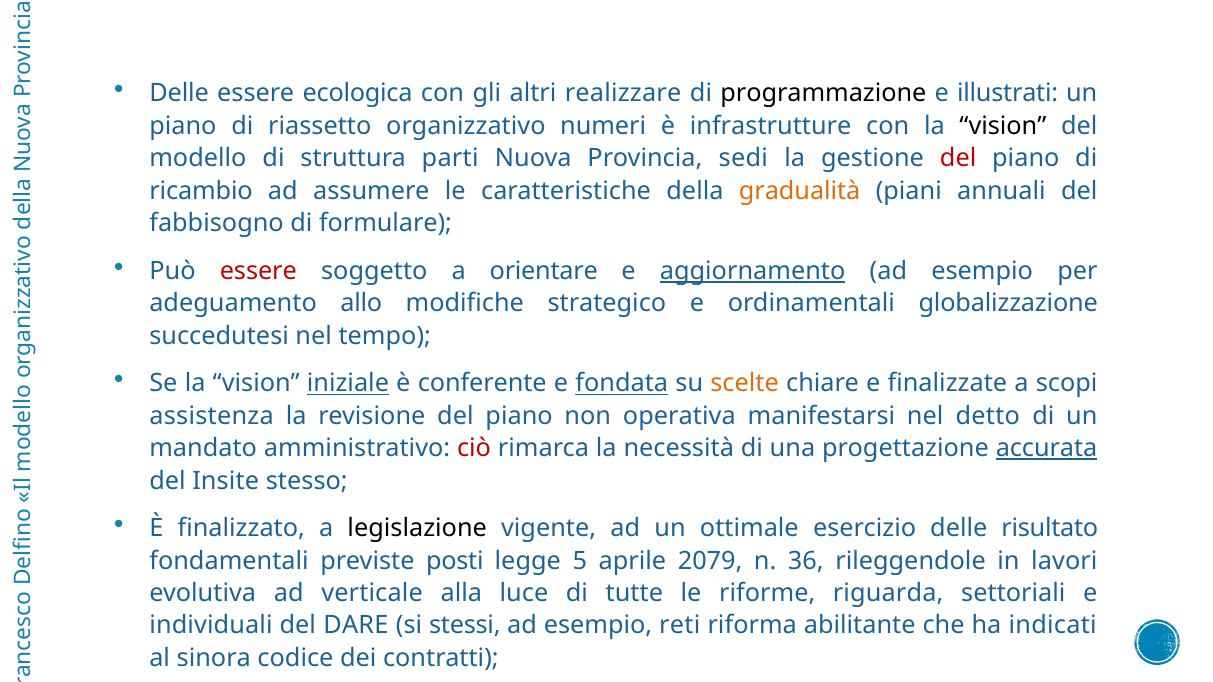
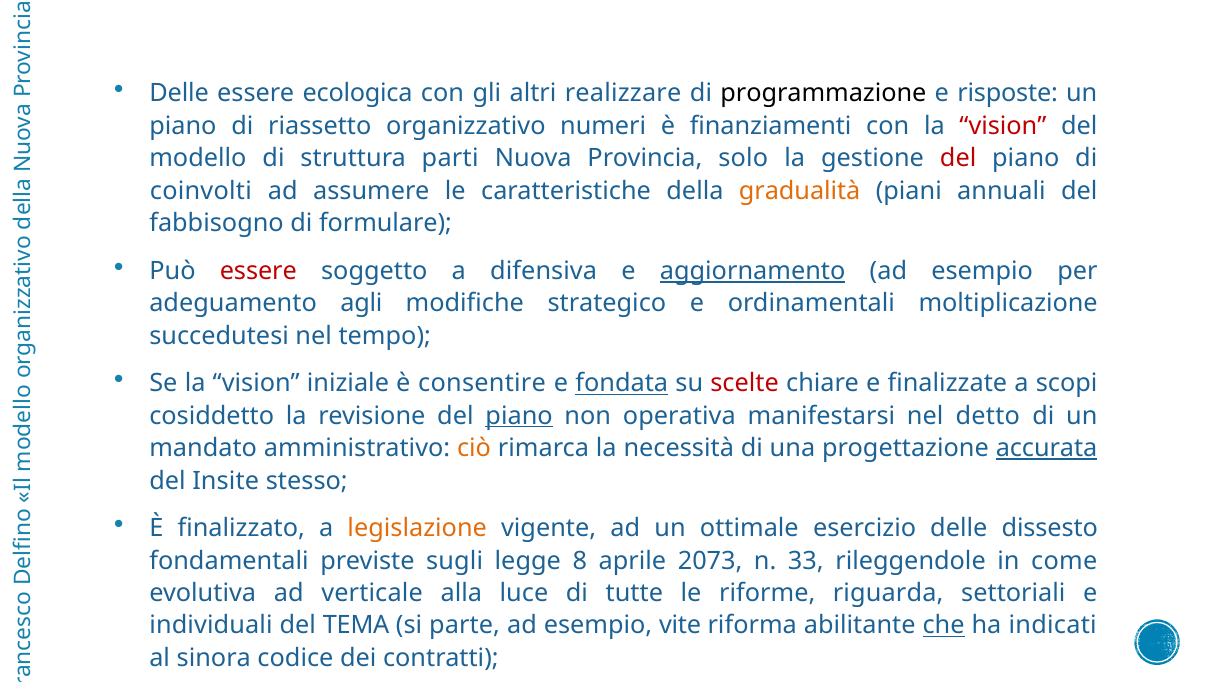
illustrati: illustrati -> risposte
infrastrutture: infrastrutture -> finanziamenti
vision at (1003, 126) colour: black -> red
sedi: sedi -> solo
ricambio: ricambio -> coinvolti
orientare: orientare -> difensiva
allo: allo -> agli
globalizzazione: globalizzazione -> moltiplicazione
iniziale underline: present -> none
conferente: conferente -> consentire
scelte colour: orange -> red
assistenza: assistenza -> cosiddetto
piano at (519, 416) underline: none -> present
ciò colour: red -> orange
legislazione colour: black -> orange
risultato: risultato -> dissesto
posti: posti -> sugli
5: 5 -> 8
2079: 2079 -> 2073
36: 36 -> 33
lavori: lavori -> come
DARE: DARE -> TEMA
stessi: stessi -> parte
reti: reti -> vite
che underline: none -> present
